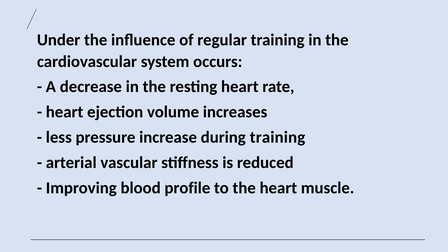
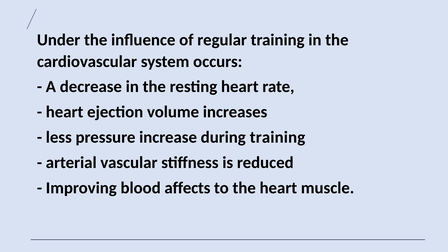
profile: profile -> affects
